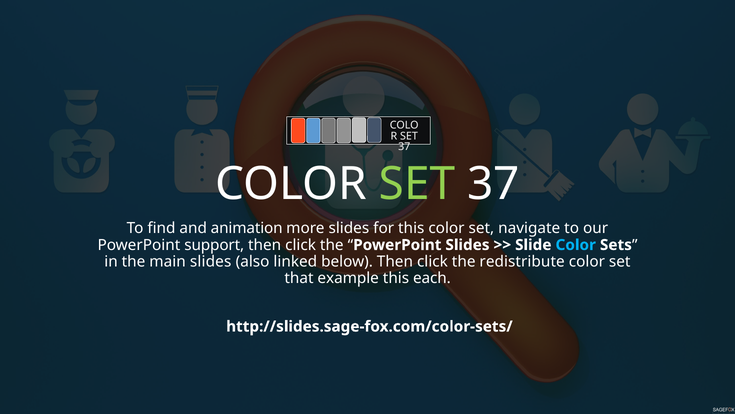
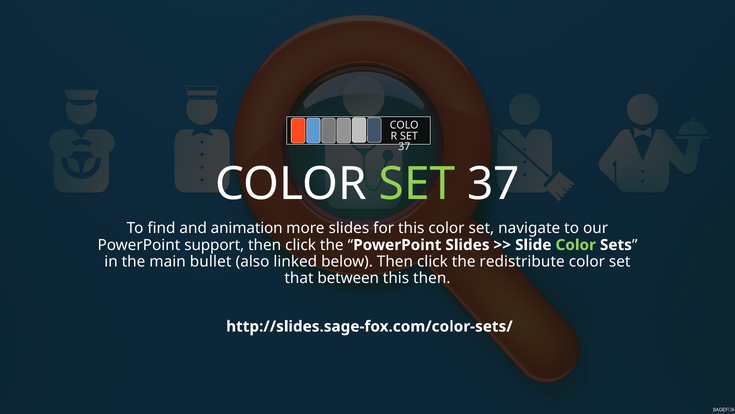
Color at (576, 245) colour: light blue -> light green
main slides: slides -> bullet
example: example -> between
this each: each -> then
